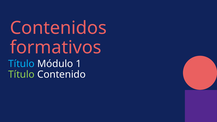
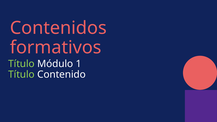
Título at (21, 64) colour: light blue -> light green
